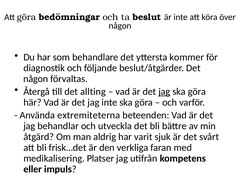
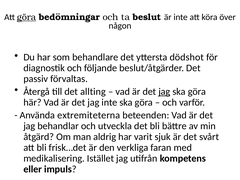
göra at (26, 17) underline: none -> present
kommer: kommer -> dödshot
någon at (36, 79): någon -> passiv
Platser: Platser -> Istället
